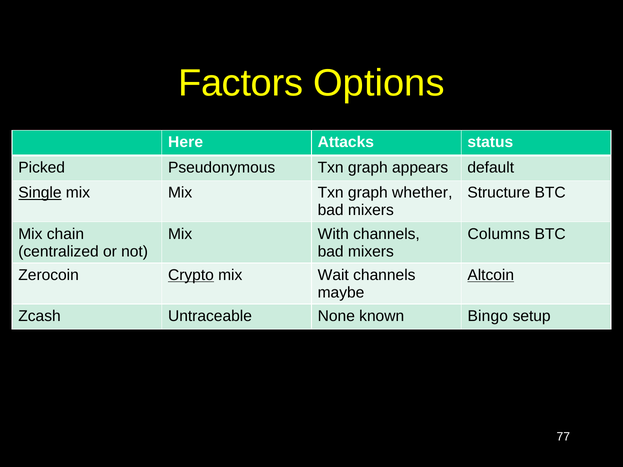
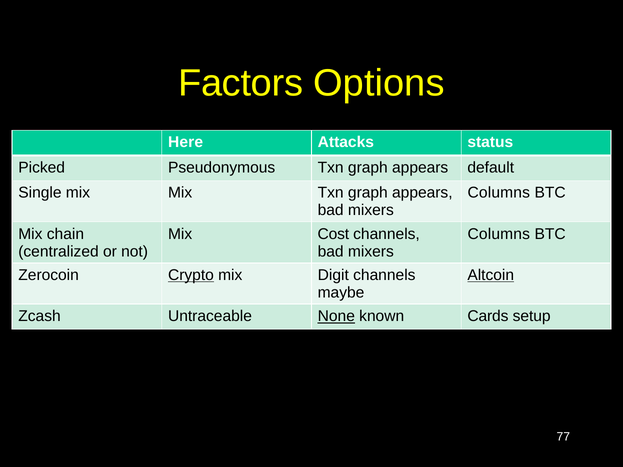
Single underline: present -> none
Mix Txn graph whether: whether -> appears
Structure at (499, 193): Structure -> Columns
With: With -> Cost
Wait: Wait -> Digit
None underline: none -> present
Bingo: Bingo -> Cards
